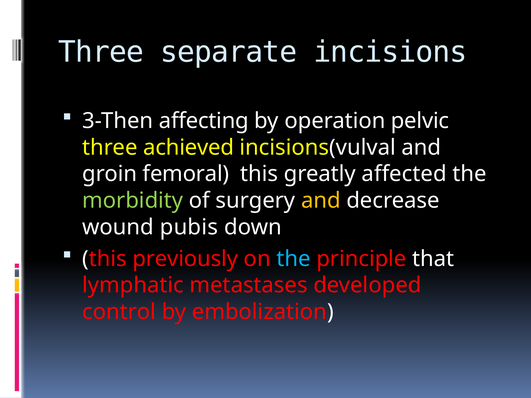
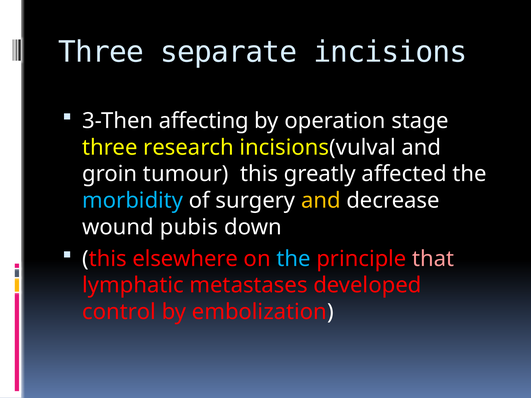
pelvic: pelvic -> stage
achieved: achieved -> research
femoral: femoral -> tumour
morbidity colour: light green -> light blue
previously: previously -> elsewhere
that colour: white -> pink
